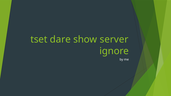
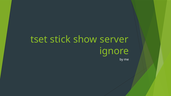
dare: dare -> stick
